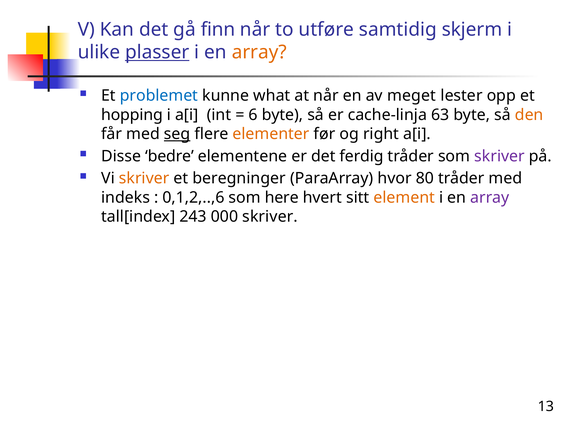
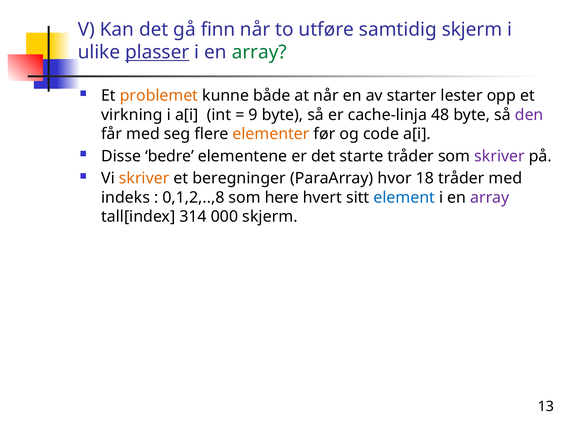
array at (259, 52) colour: orange -> green
problemet colour: blue -> orange
what: what -> både
meget: meget -> starter
hopping: hopping -> virkning
6: 6 -> 9
63: 63 -> 48
den colour: orange -> purple
seg underline: present -> none
right: right -> code
ferdig: ferdig -> starte
80: 80 -> 18
0,1,2,..,6: 0,1,2,..,6 -> 0,1,2,..,8
element colour: orange -> blue
243: 243 -> 314
000 skriver: skriver -> skjerm
